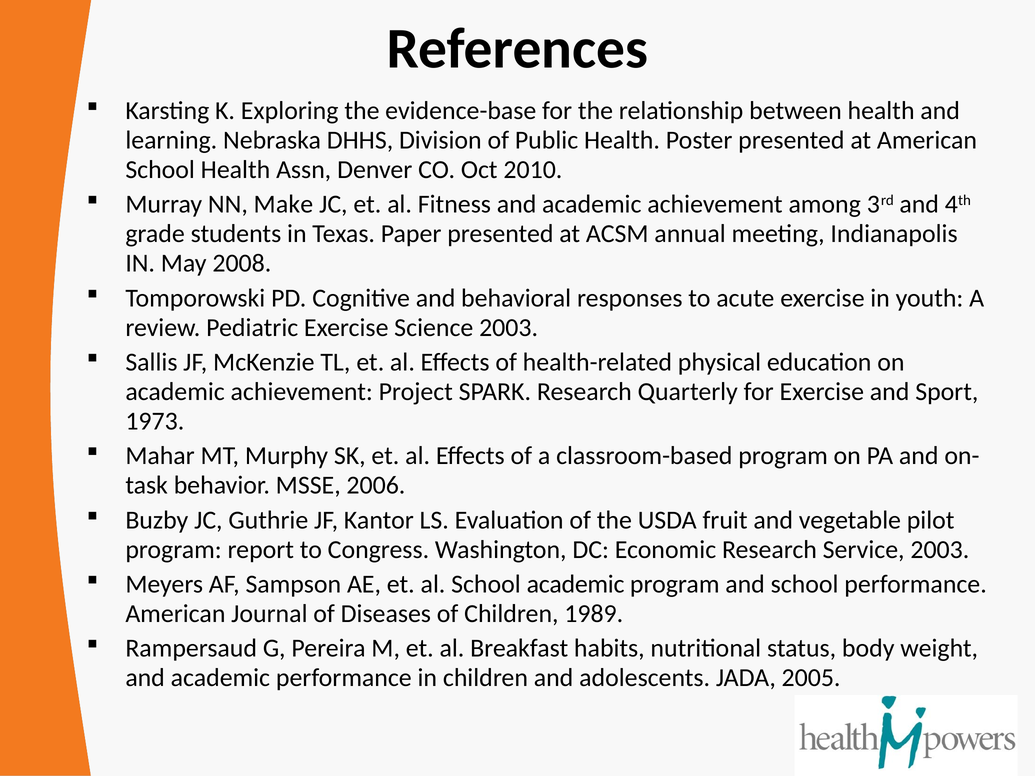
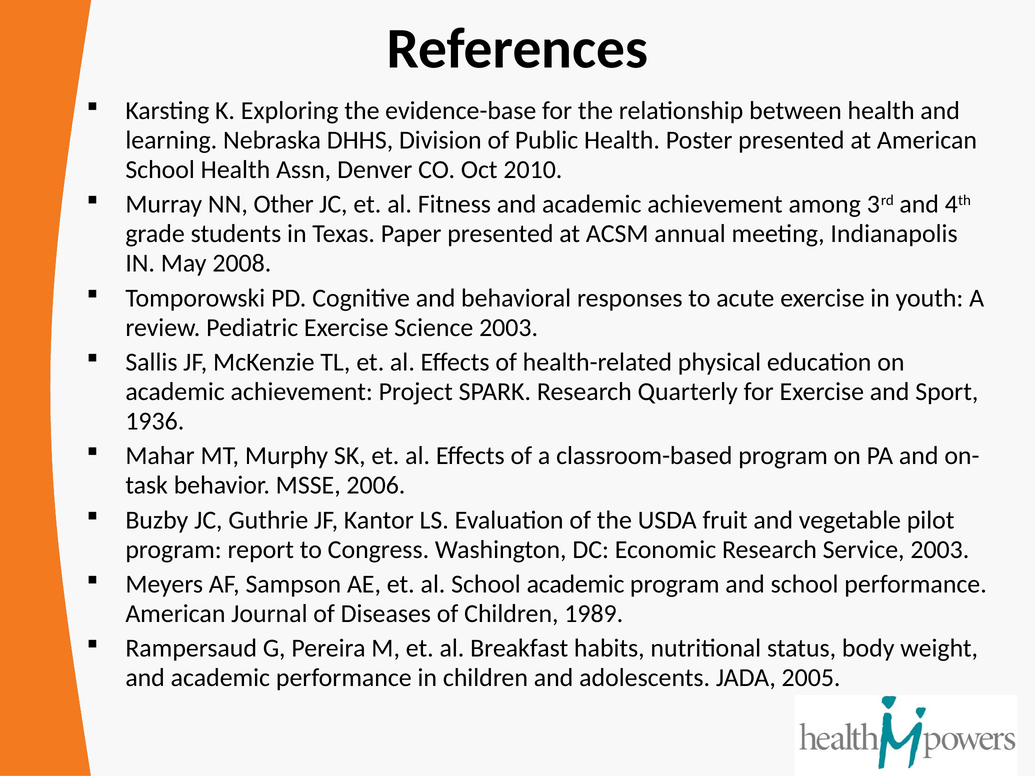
Make: Make -> Other
1973: 1973 -> 1936
